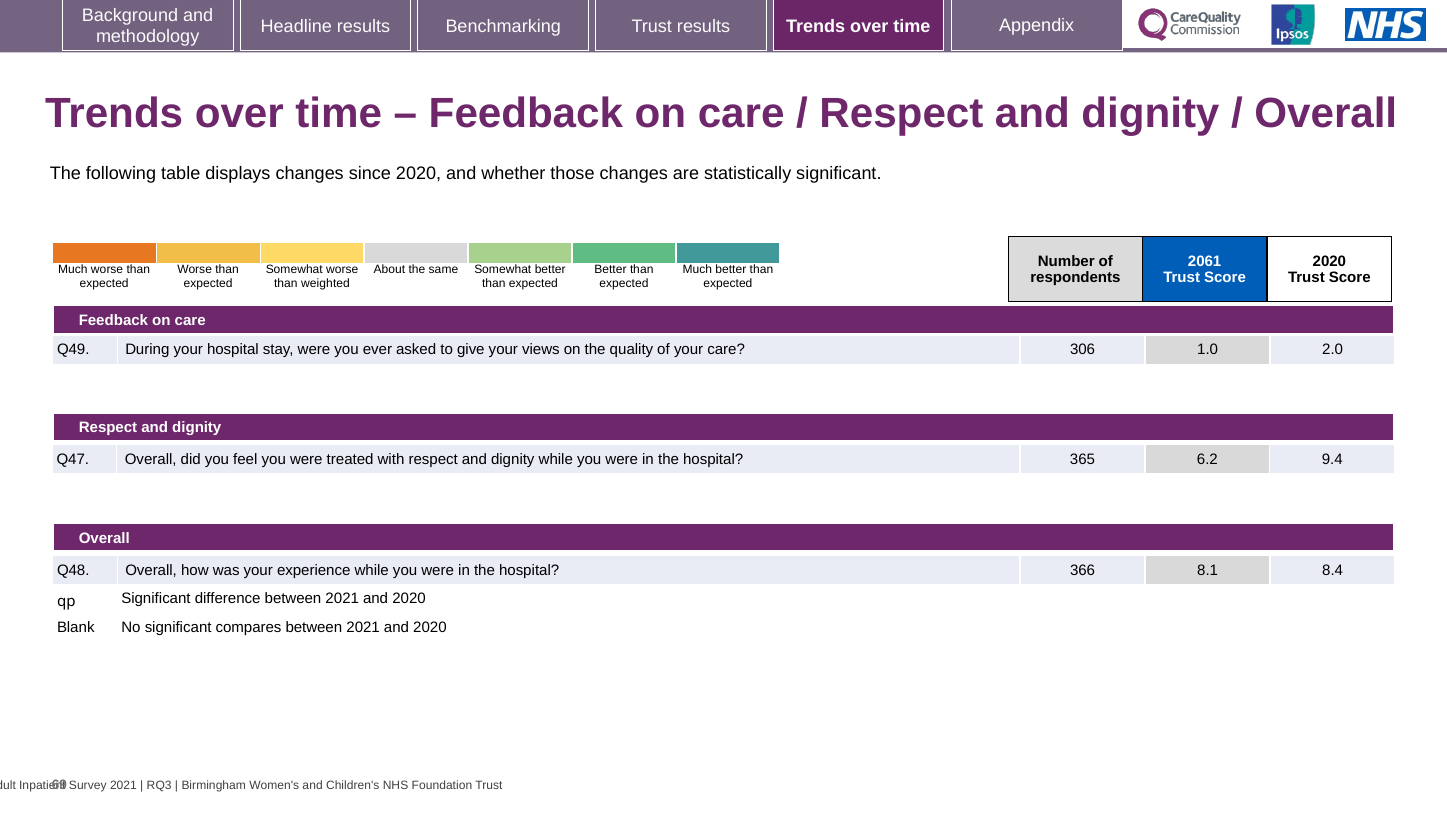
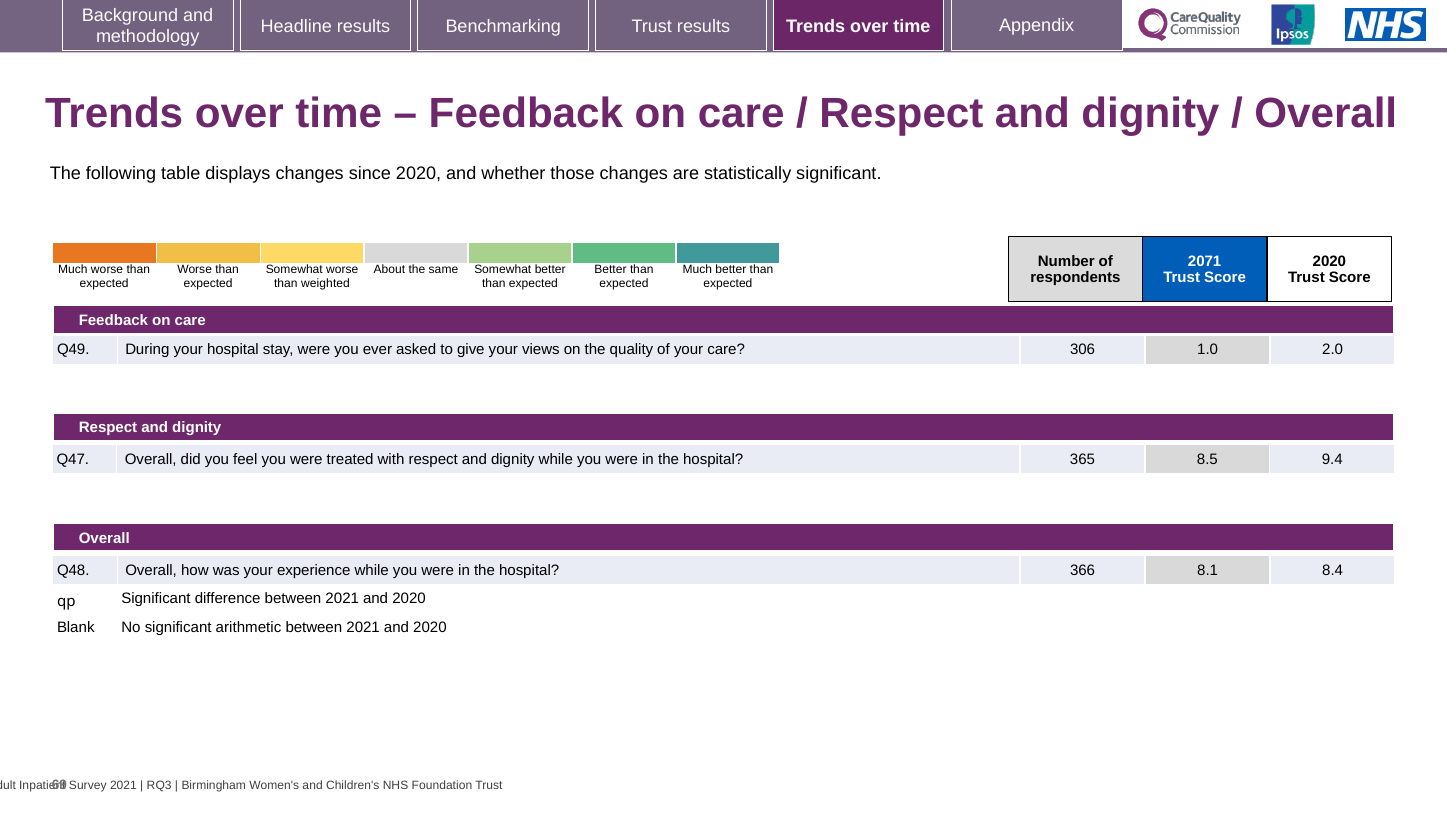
2061: 2061 -> 2071
6.2: 6.2 -> 8.5
compares: compares -> arithmetic
